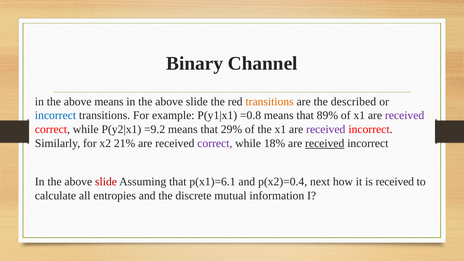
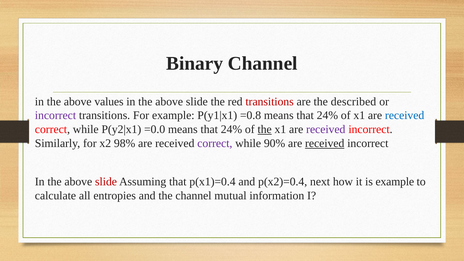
above means: means -> values
transitions at (270, 102) colour: orange -> red
incorrect at (55, 115) colour: blue -> purple
=0.8 means that 89%: 89% -> 24%
received at (405, 115) colour: purple -> blue
=9.2: =9.2 -> =0.0
29% at (231, 129): 29% -> 24%
the at (265, 129) underline: none -> present
21%: 21% -> 98%
18%: 18% -> 90%
p(x1)=6.1: p(x1)=6.1 -> p(x1)=0.4
is received: received -> example
the discrete: discrete -> channel
